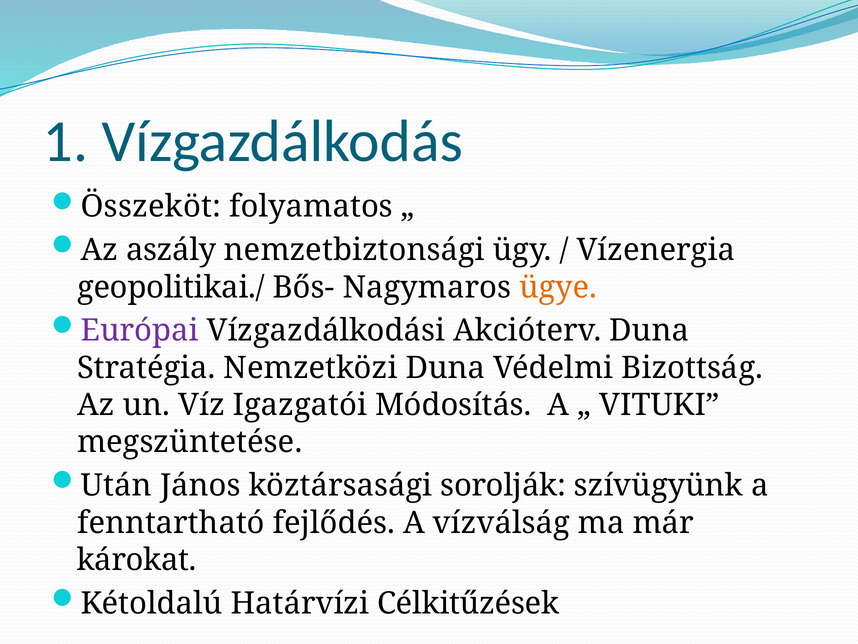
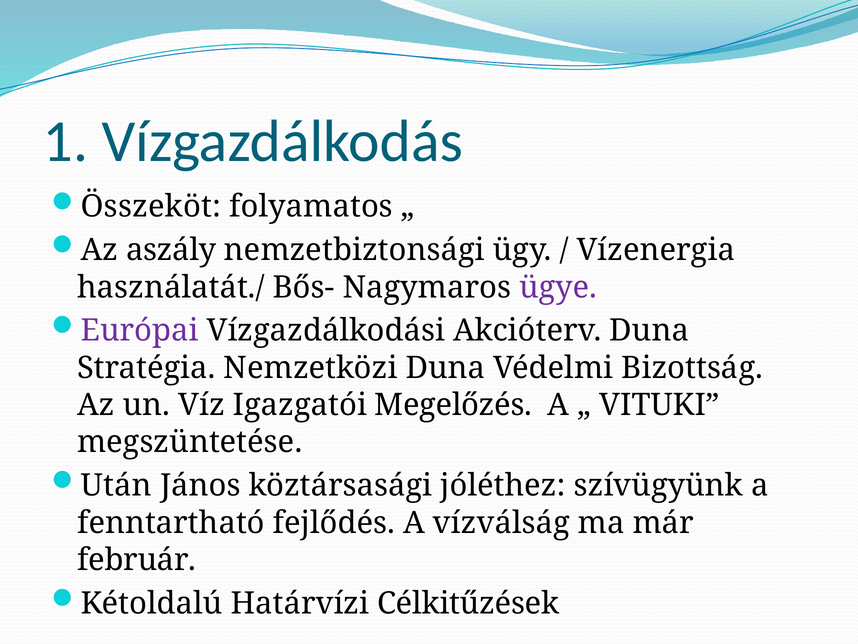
geopolitikai./: geopolitikai./ -> használatát./
ügye colour: orange -> purple
Módosítás: Módosítás -> Megelőzés
sorolják: sorolják -> jóléthez
károkat: károkat -> február
